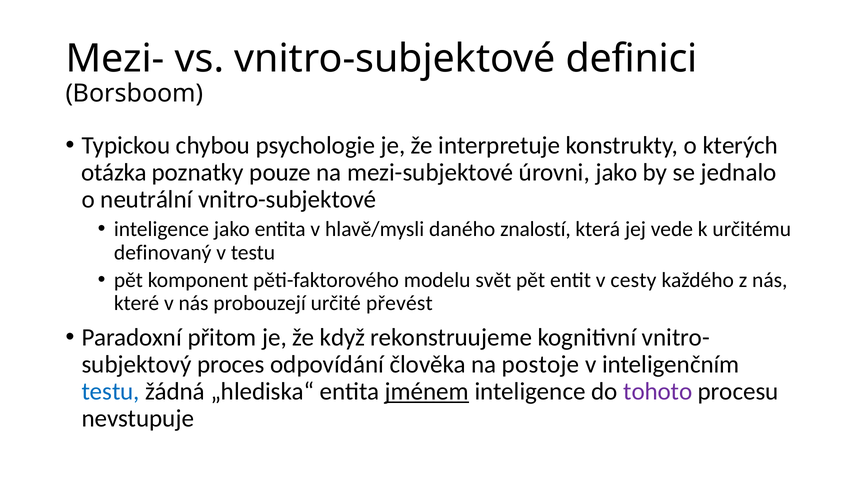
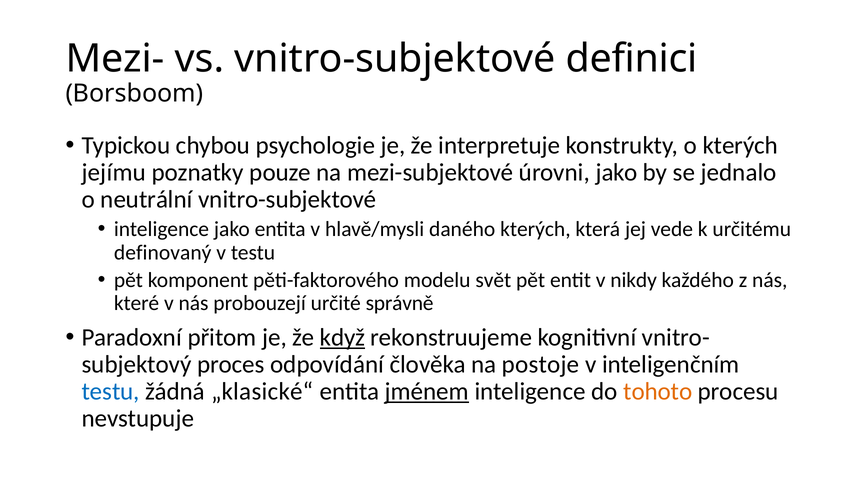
otázka: otázka -> jejímu
daného znalostí: znalostí -> kterých
cesty: cesty -> nikdy
převést: převést -> správně
když underline: none -> present
„hlediska“: „hlediska“ -> „klasické“
tohoto colour: purple -> orange
